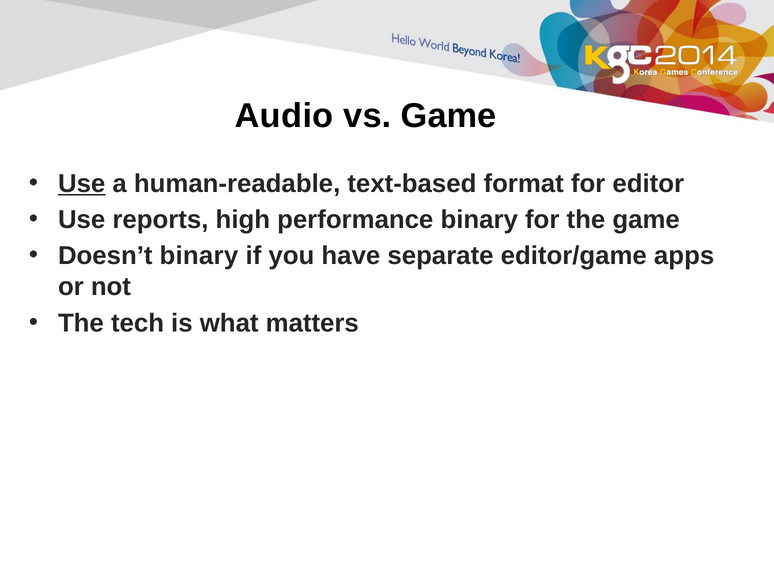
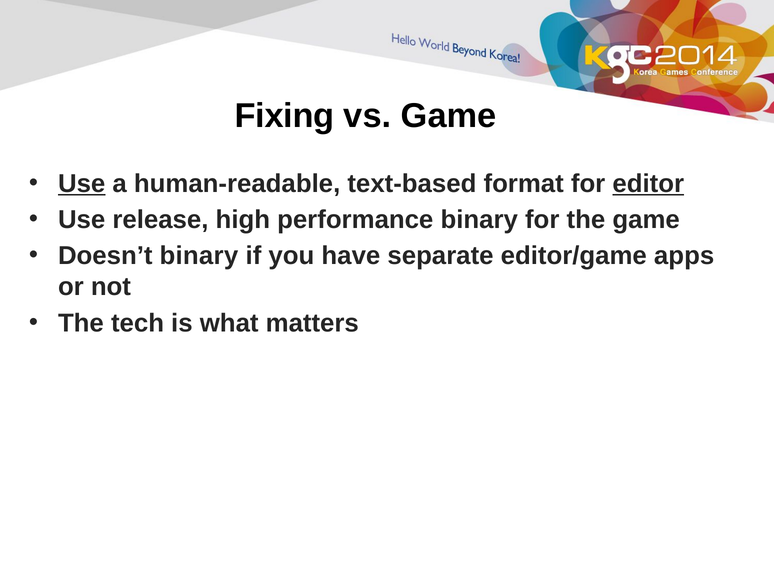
Audio: Audio -> Fixing
editor underline: none -> present
reports: reports -> release
